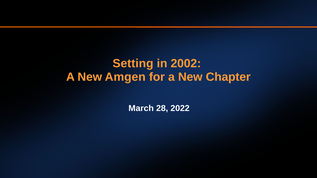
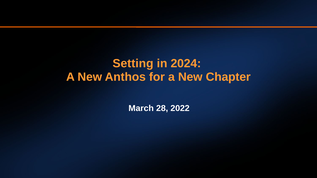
2002: 2002 -> 2024
Amgen: Amgen -> Anthos
